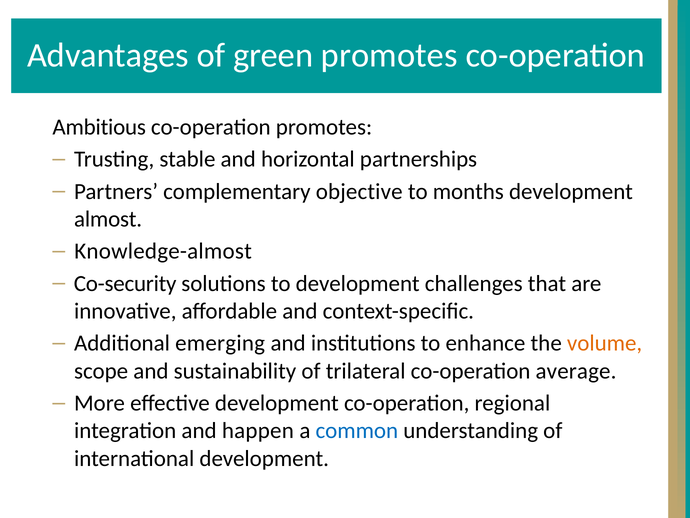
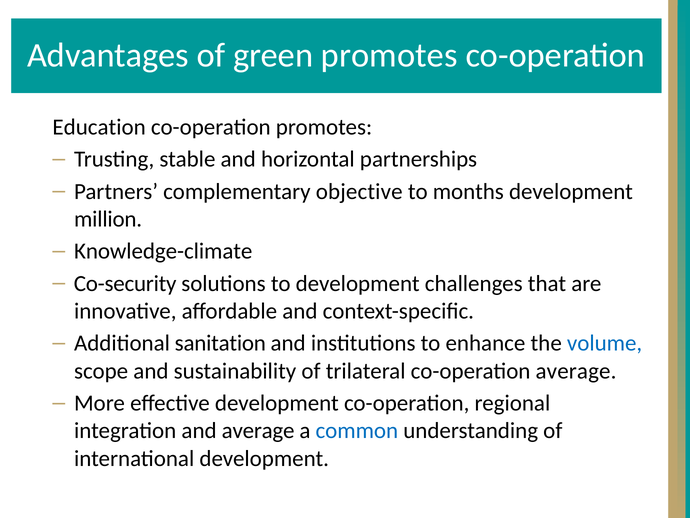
Ambitious: Ambitious -> Education
almost: almost -> million
Knowledge-almost: Knowledge-almost -> Knowledge-climate
emerging: emerging -> sanitation
volume colour: orange -> blue
and happen: happen -> average
